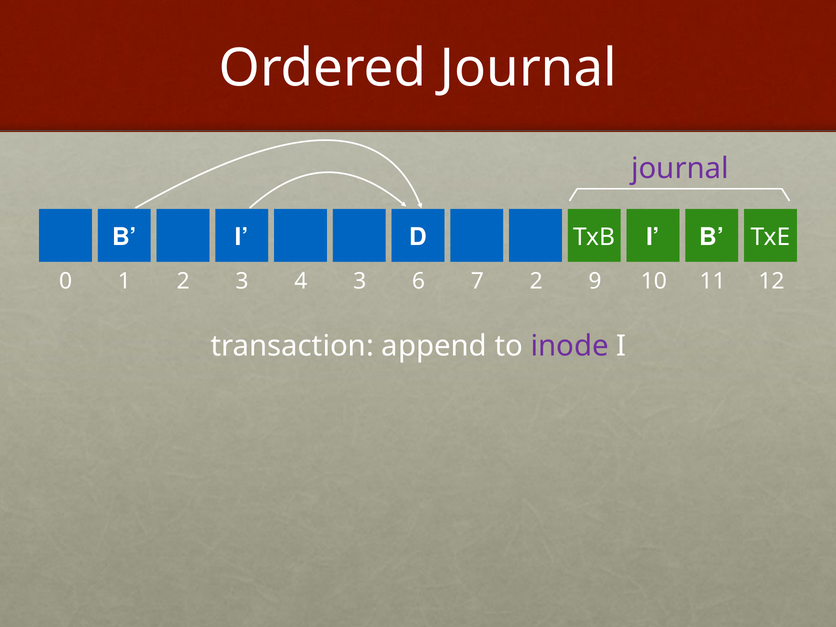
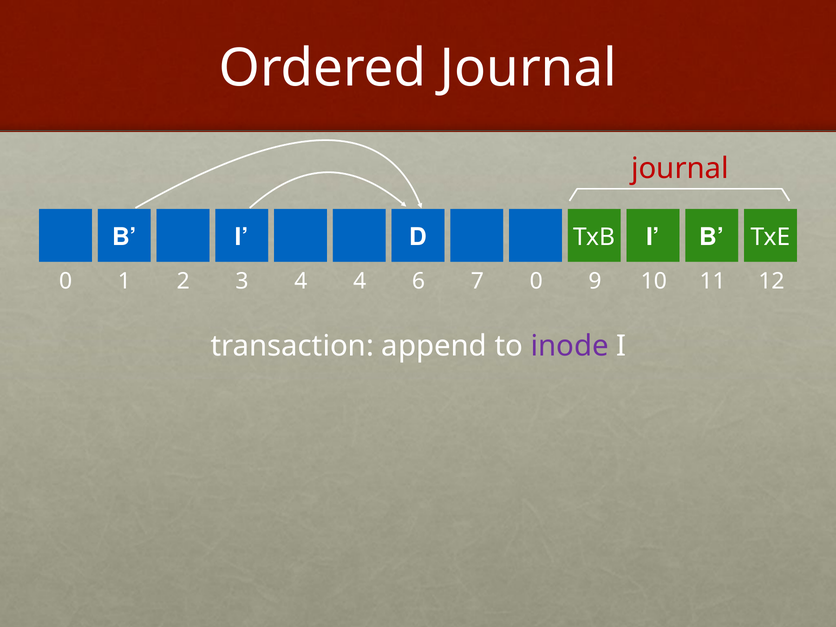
journal at (680, 168) colour: purple -> red
0 3: 3 -> 4
7 2: 2 -> 0
